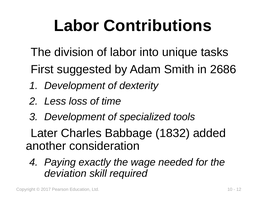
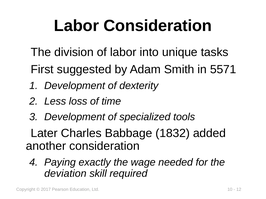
Labor Contributions: Contributions -> Consideration
2686: 2686 -> 5571
